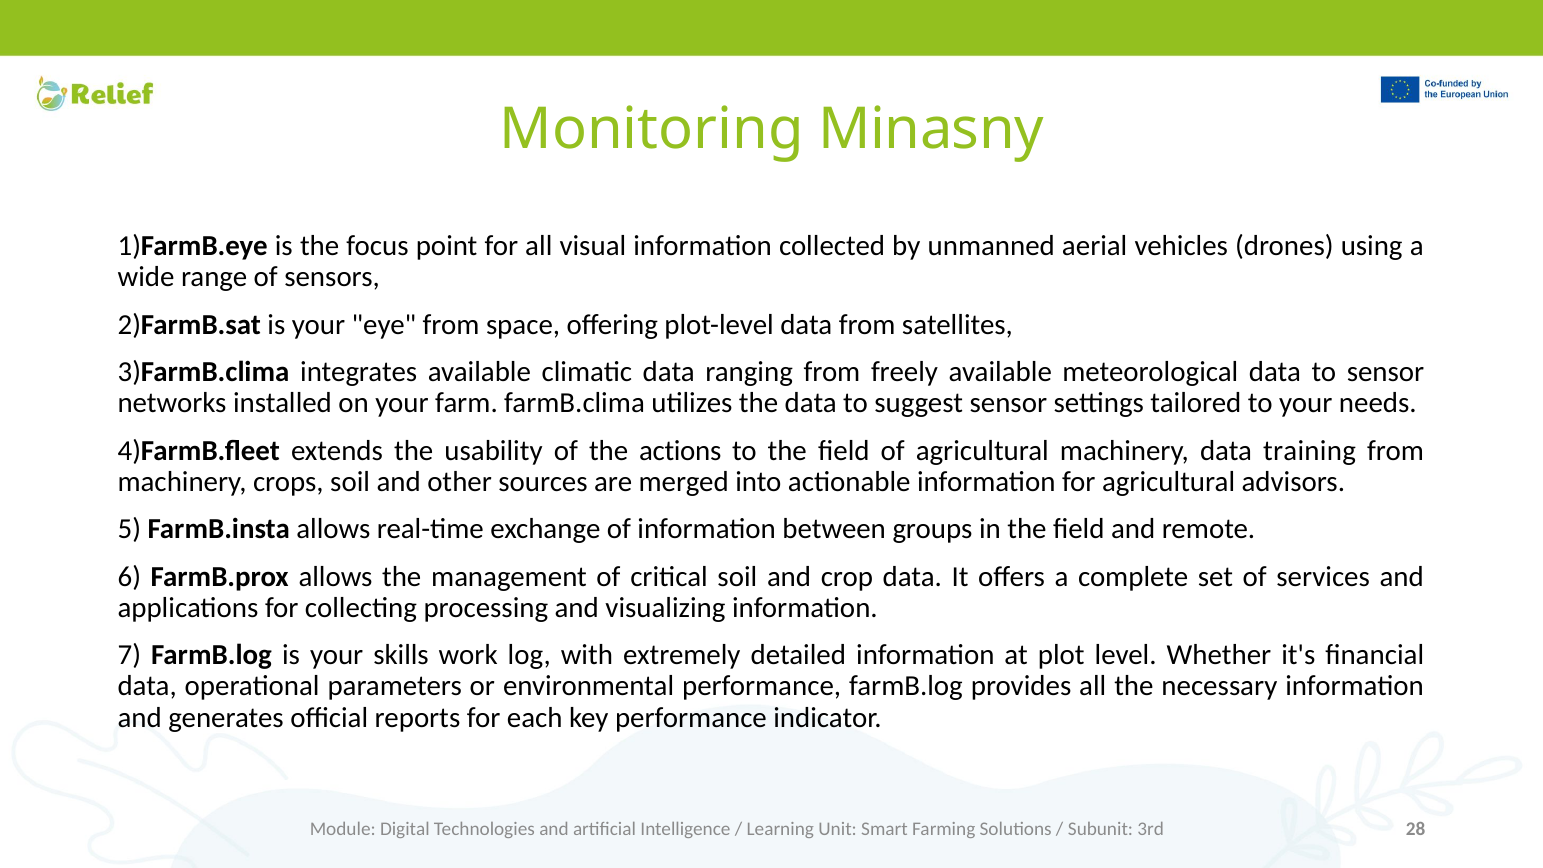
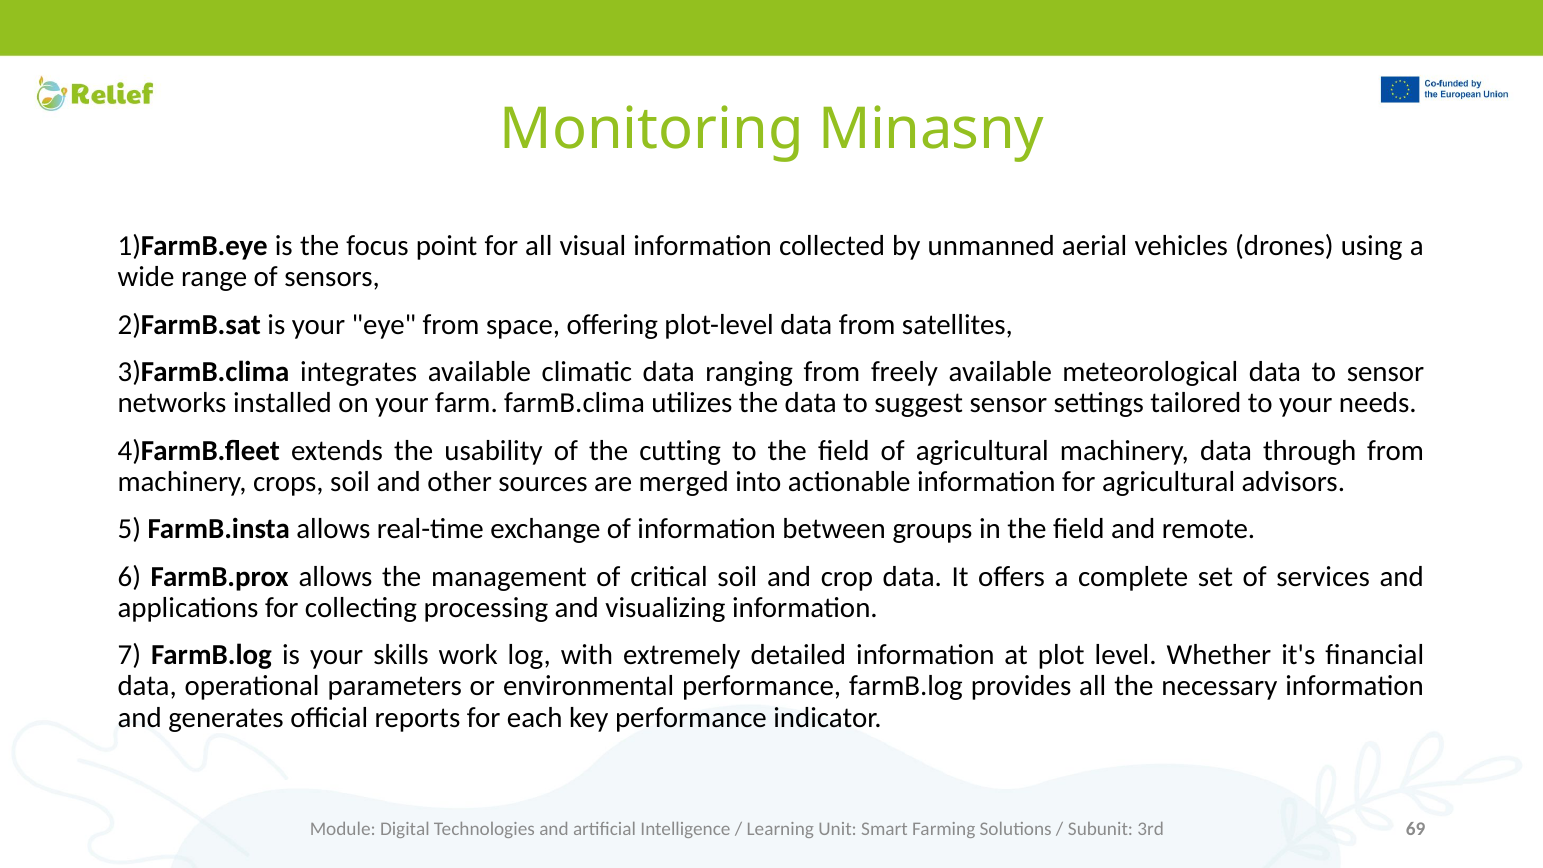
actions: actions -> cutting
training: training -> through
28: 28 -> 69
